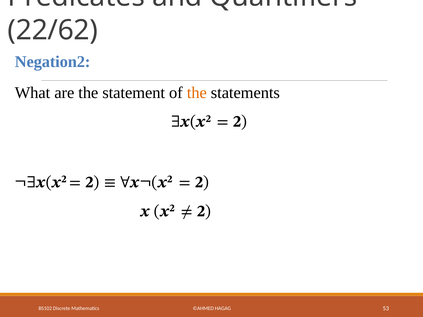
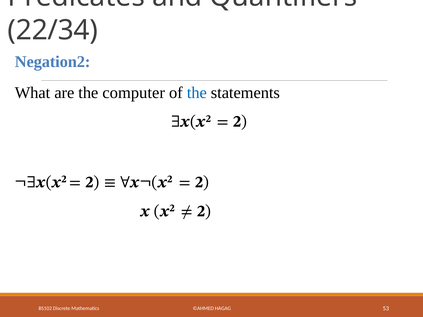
22/62: 22/62 -> 22/34
statement: statement -> computer
the at (197, 93) colour: orange -> blue
